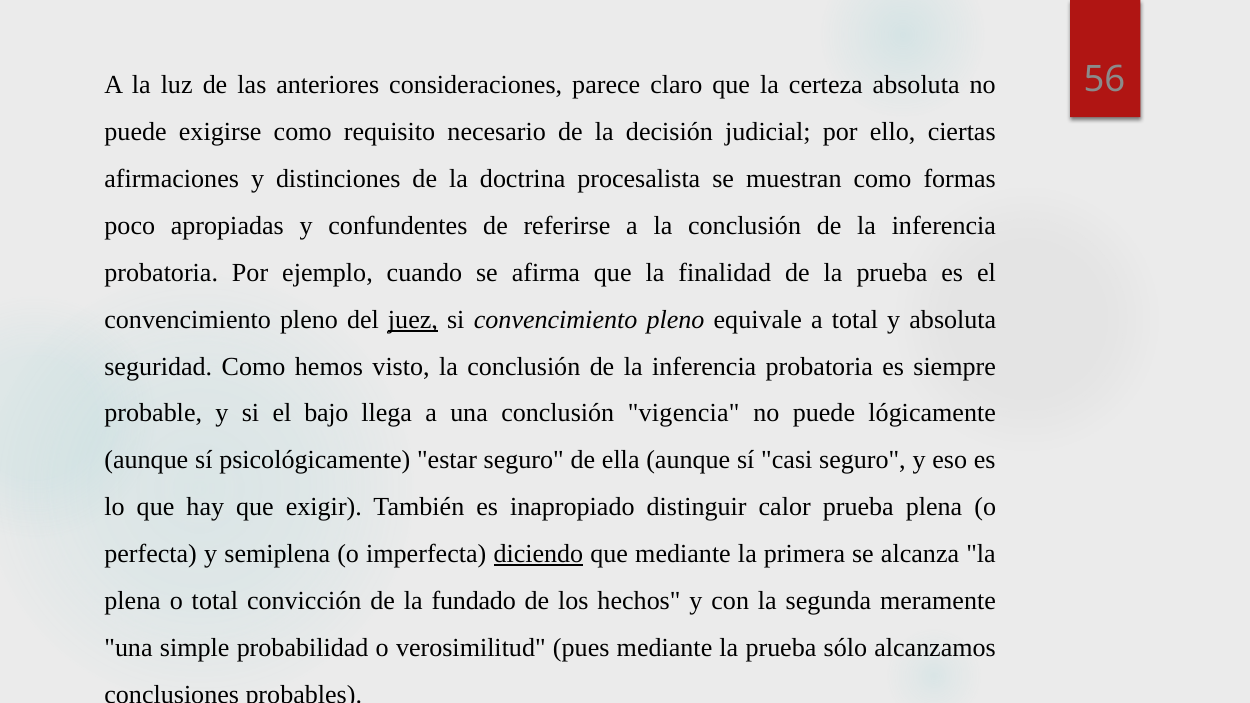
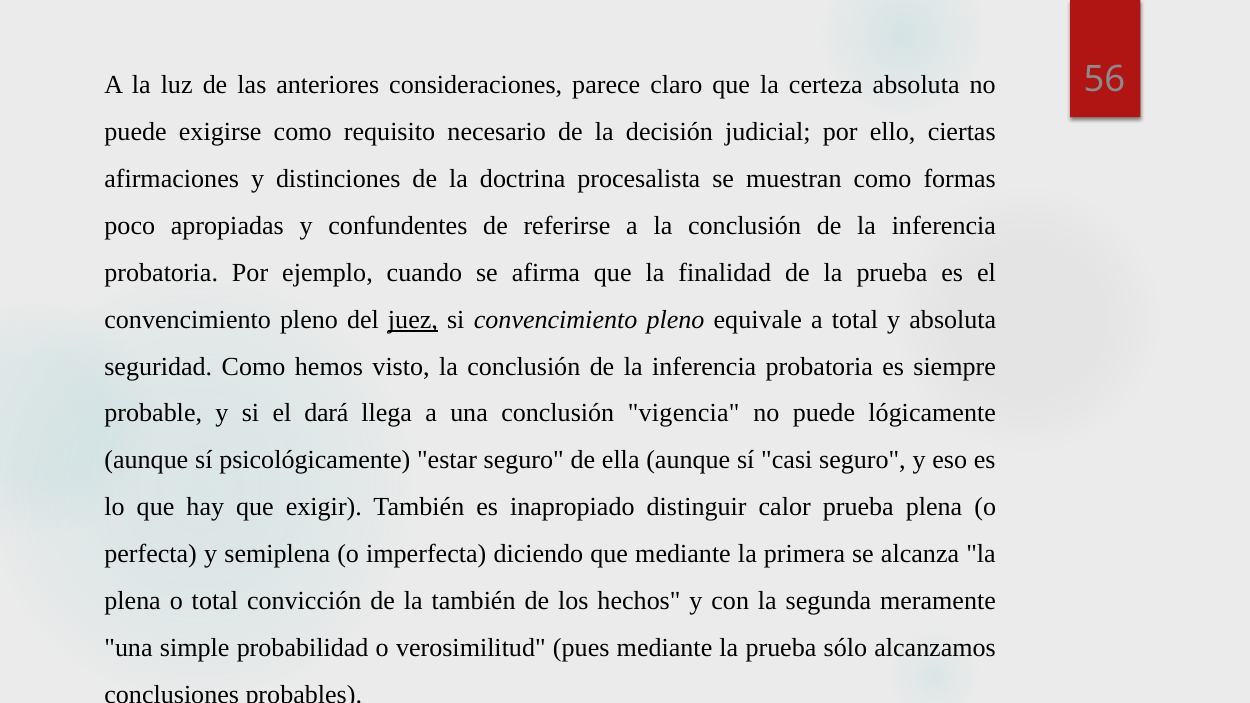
bajo: bajo -> dará
diciendo underline: present -> none
la fundado: fundado -> también
